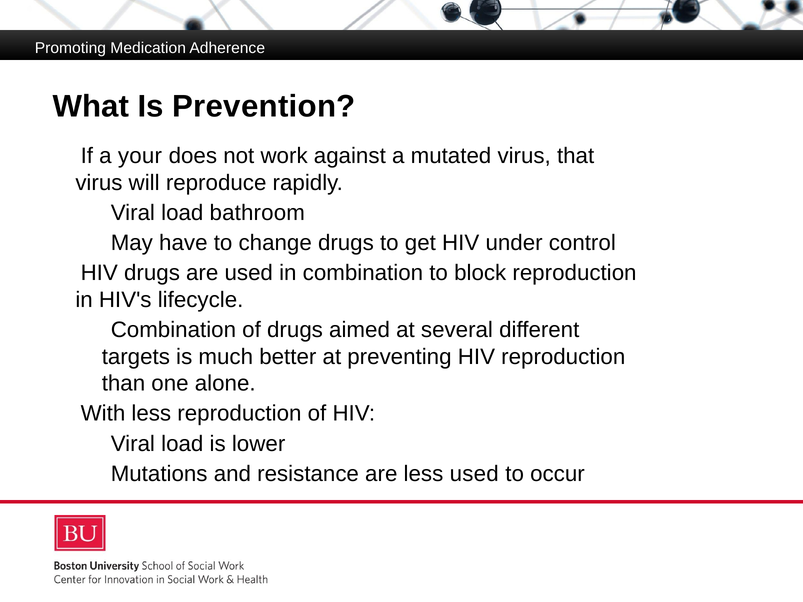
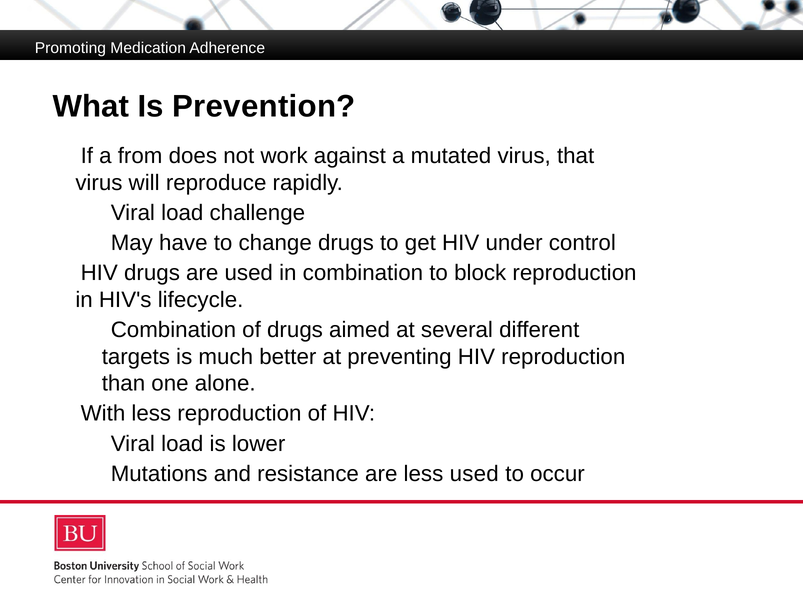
your: your -> from
bathroom: bathroom -> challenge
